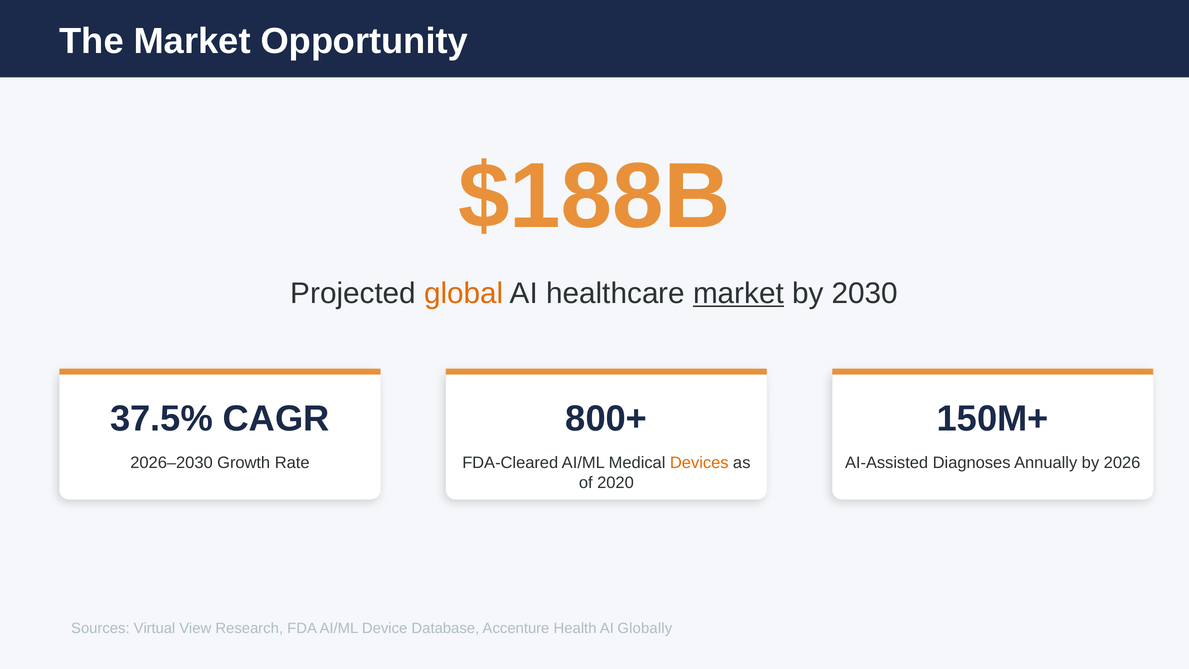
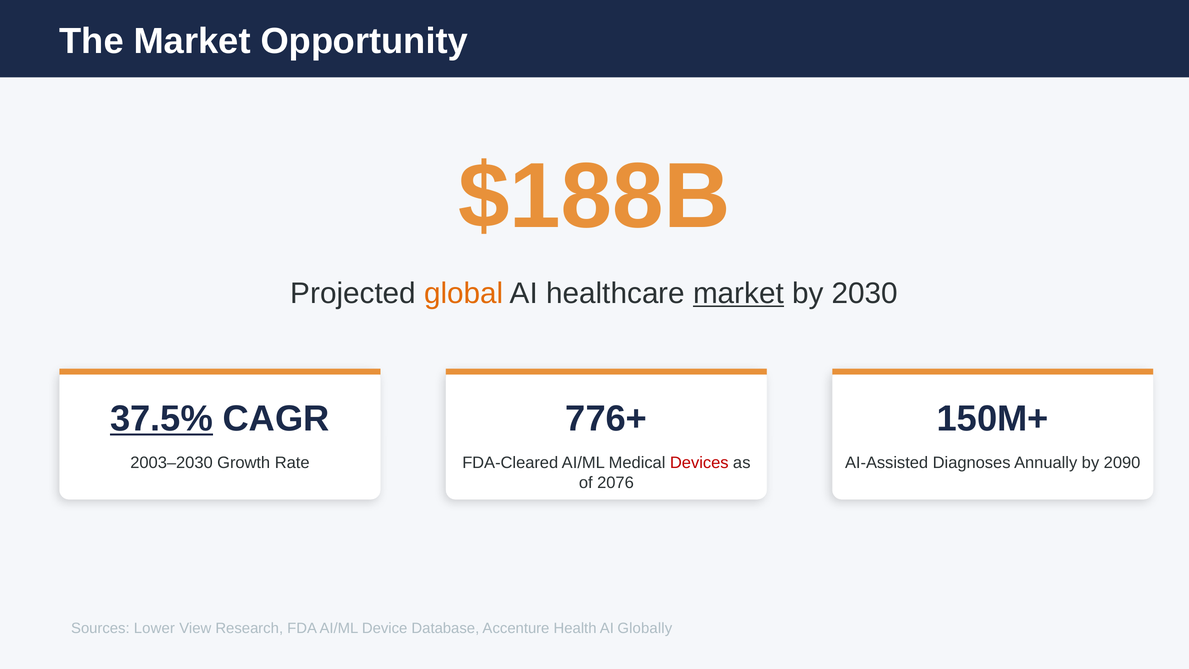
37.5% underline: none -> present
800+: 800+ -> 776+
2026–2030: 2026–2030 -> 2003–2030
Devices colour: orange -> red
2026: 2026 -> 2090
2020: 2020 -> 2076
Virtual: Virtual -> Lower
